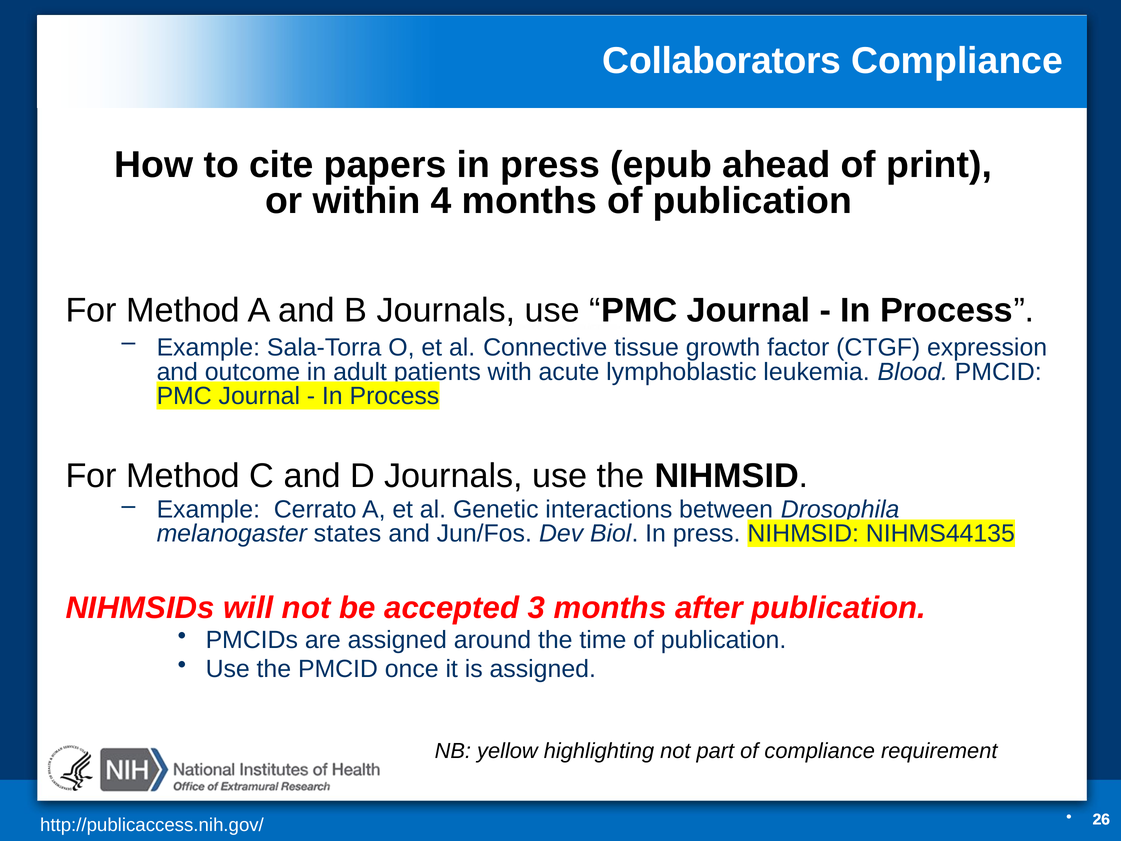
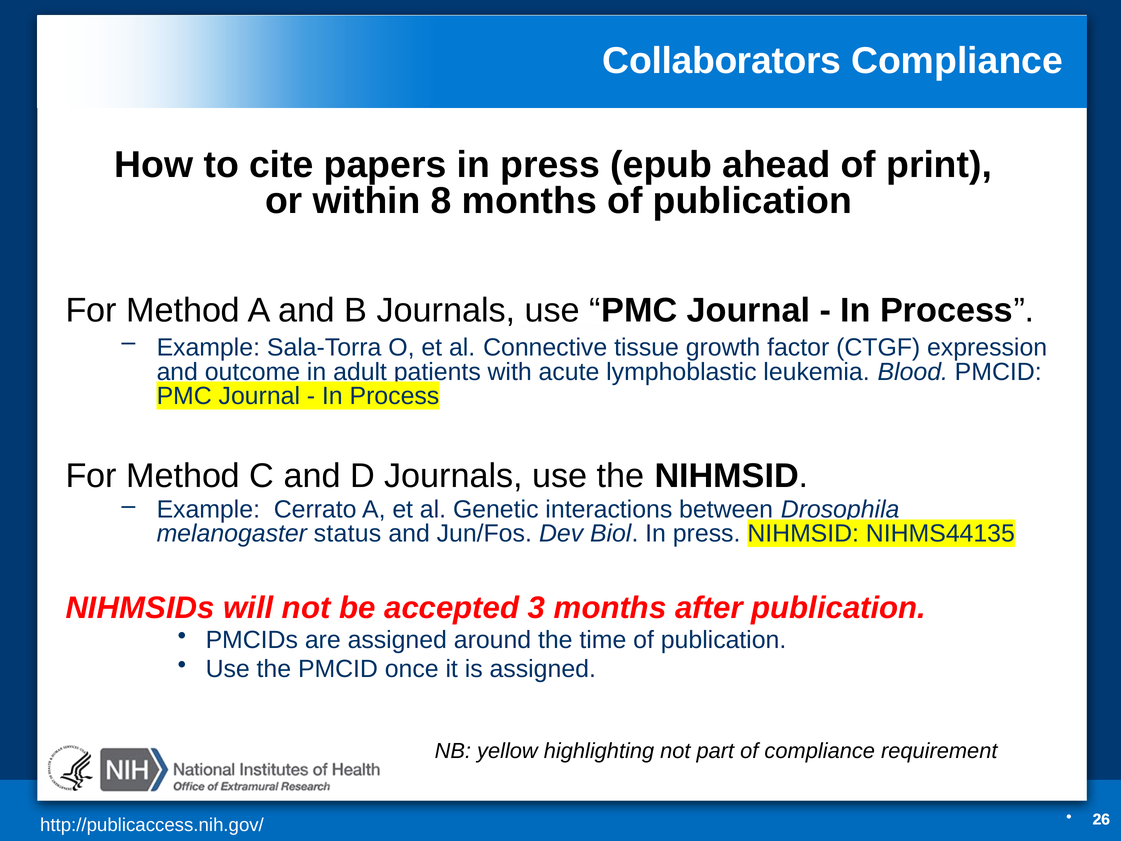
4: 4 -> 8
states: states -> status
